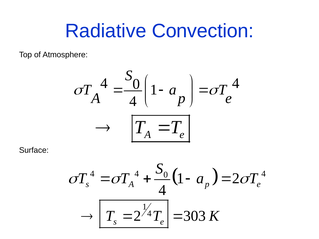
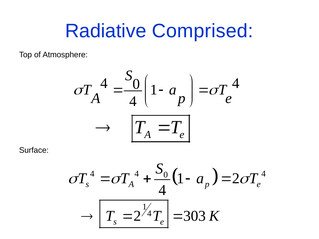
Convection: Convection -> Comprised
